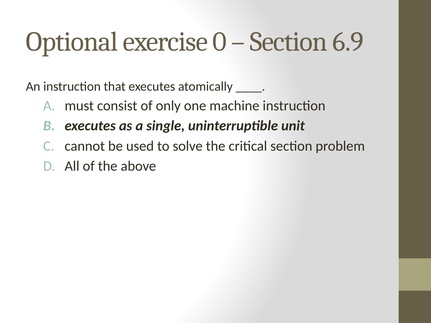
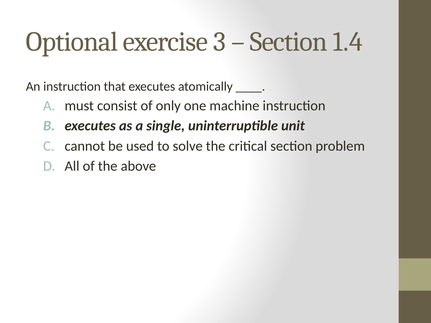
0: 0 -> 3
6.9: 6.9 -> 1.4
